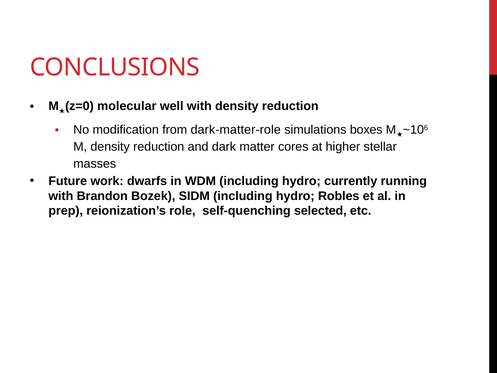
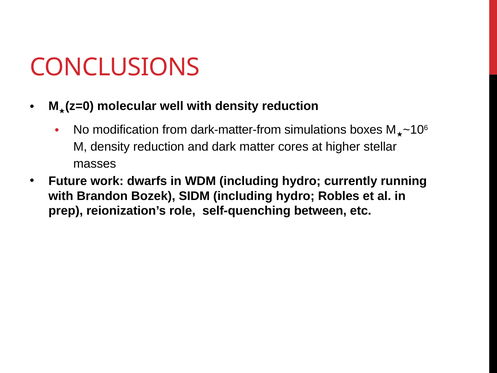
dark-matter-role: dark-matter-role -> dark-matter-from
selected: selected -> between
